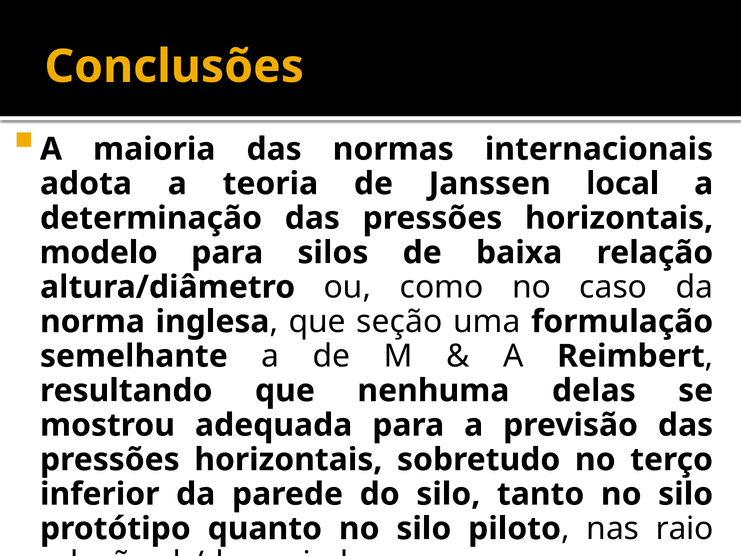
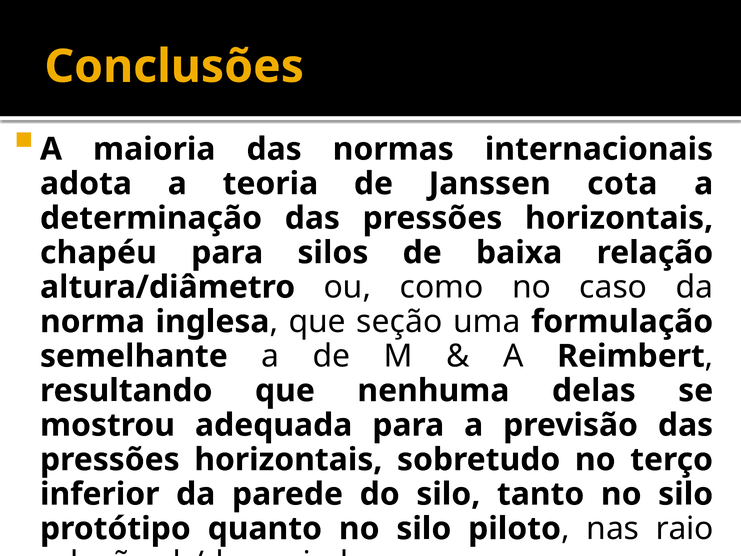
local: local -> cota
modelo: modelo -> chapéu
